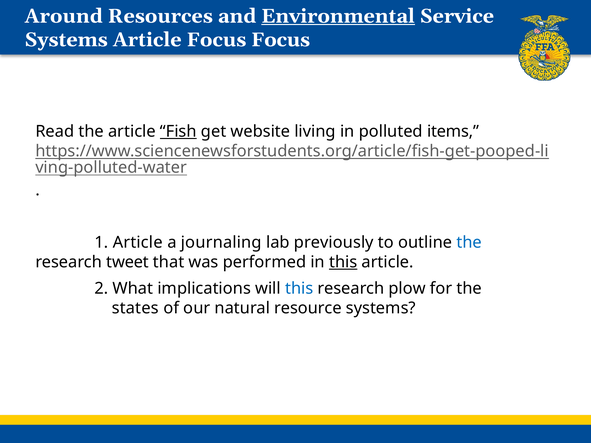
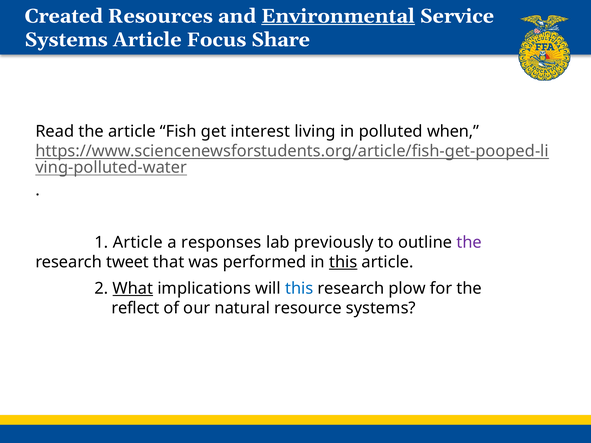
Around: Around -> Created
Focus Focus: Focus -> Share
Fish underline: present -> none
website: website -> interest
items: items -> when
journaling: journaling -> responses
the at (469, 243) colour: blue -> purple
What underline: none -> present
states: states -> reflect
